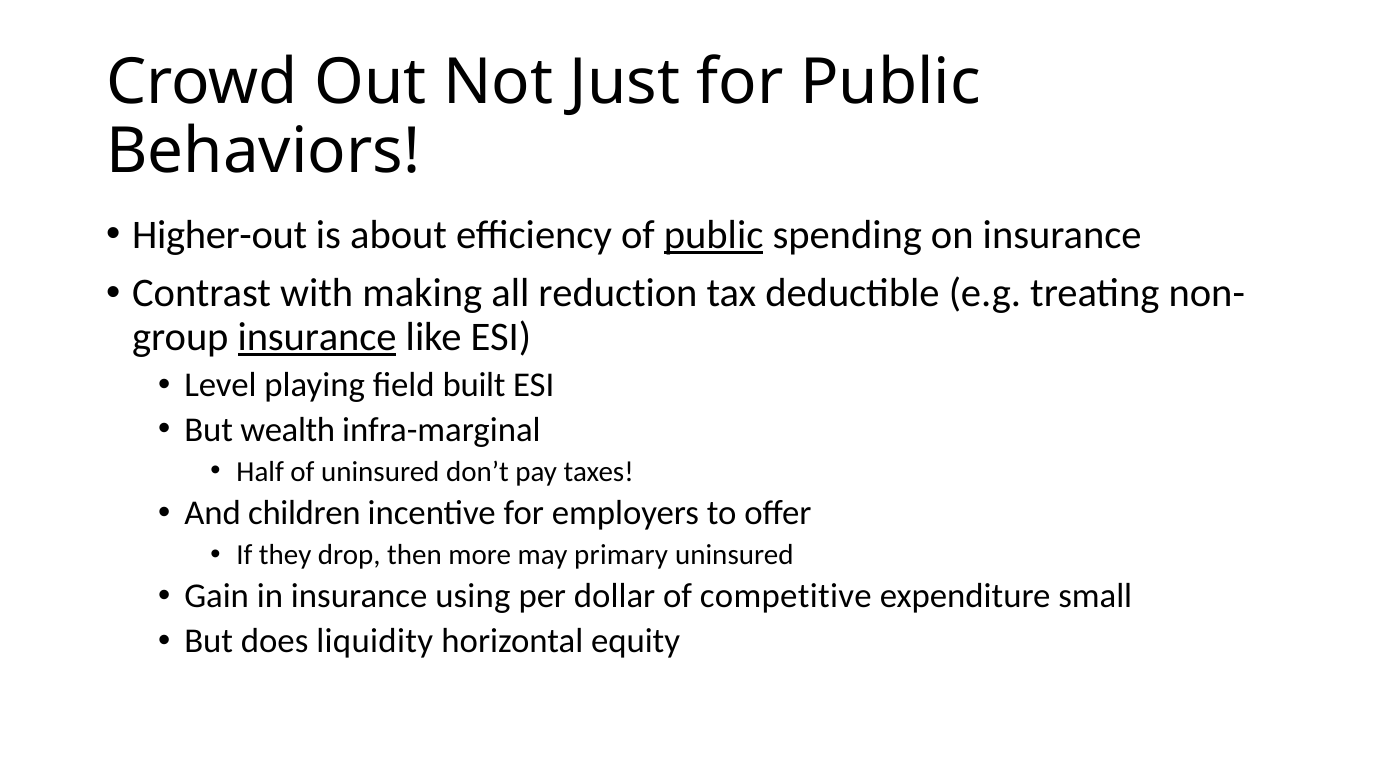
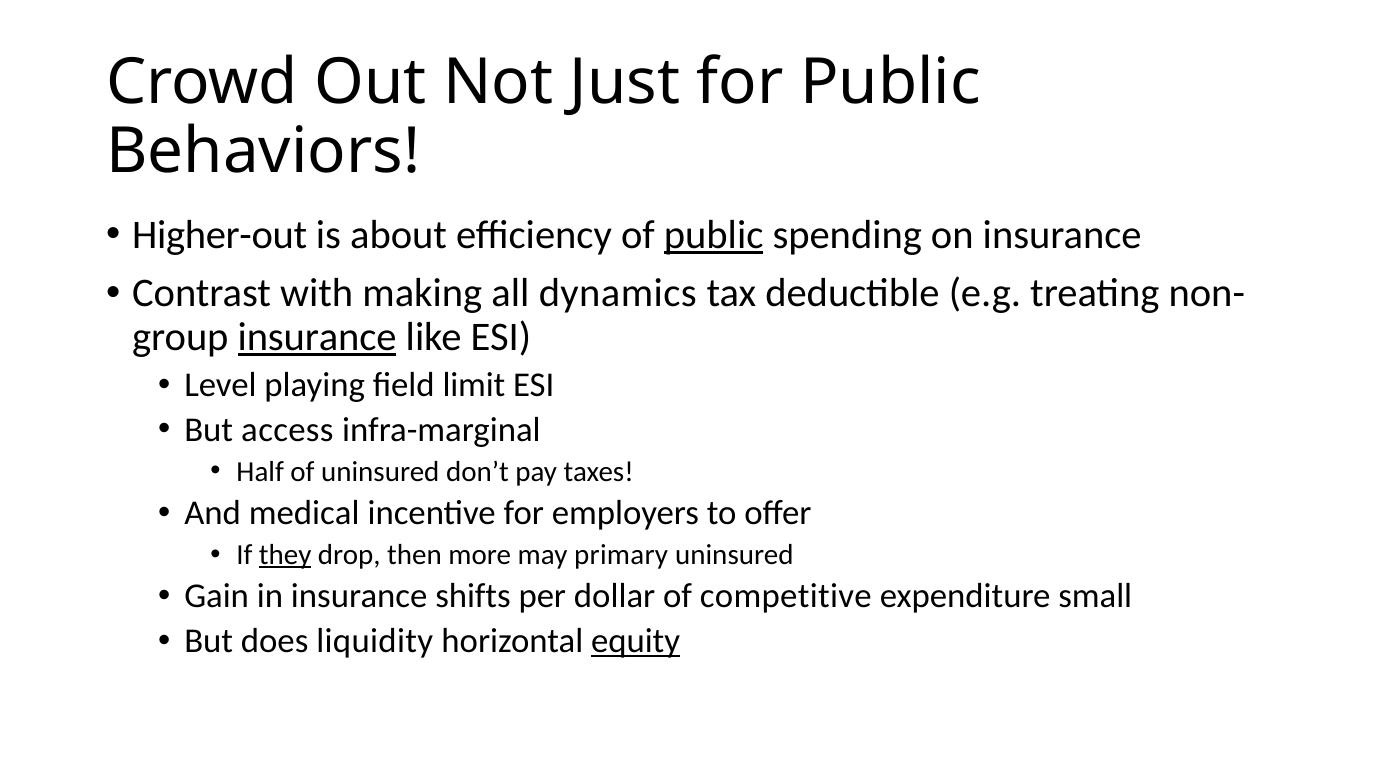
reduction: reduction -> dynamics
built: built -> limit
wealth: wealth -> access
children: children -> medical
they underline: none -> present
using: using -> shifts
equity underline: none -> present
